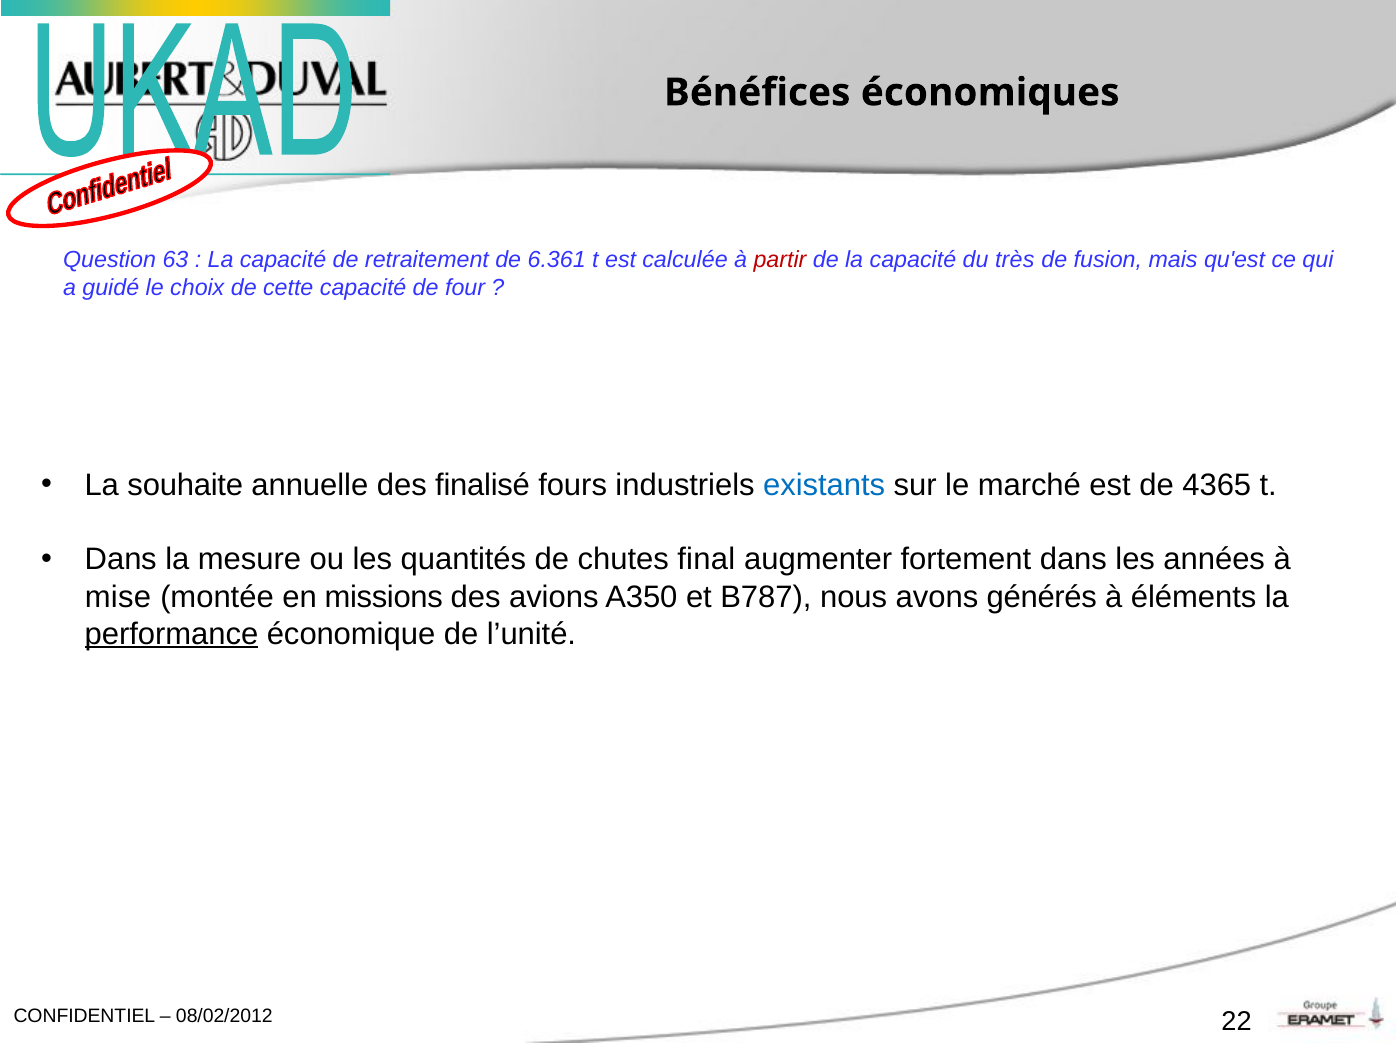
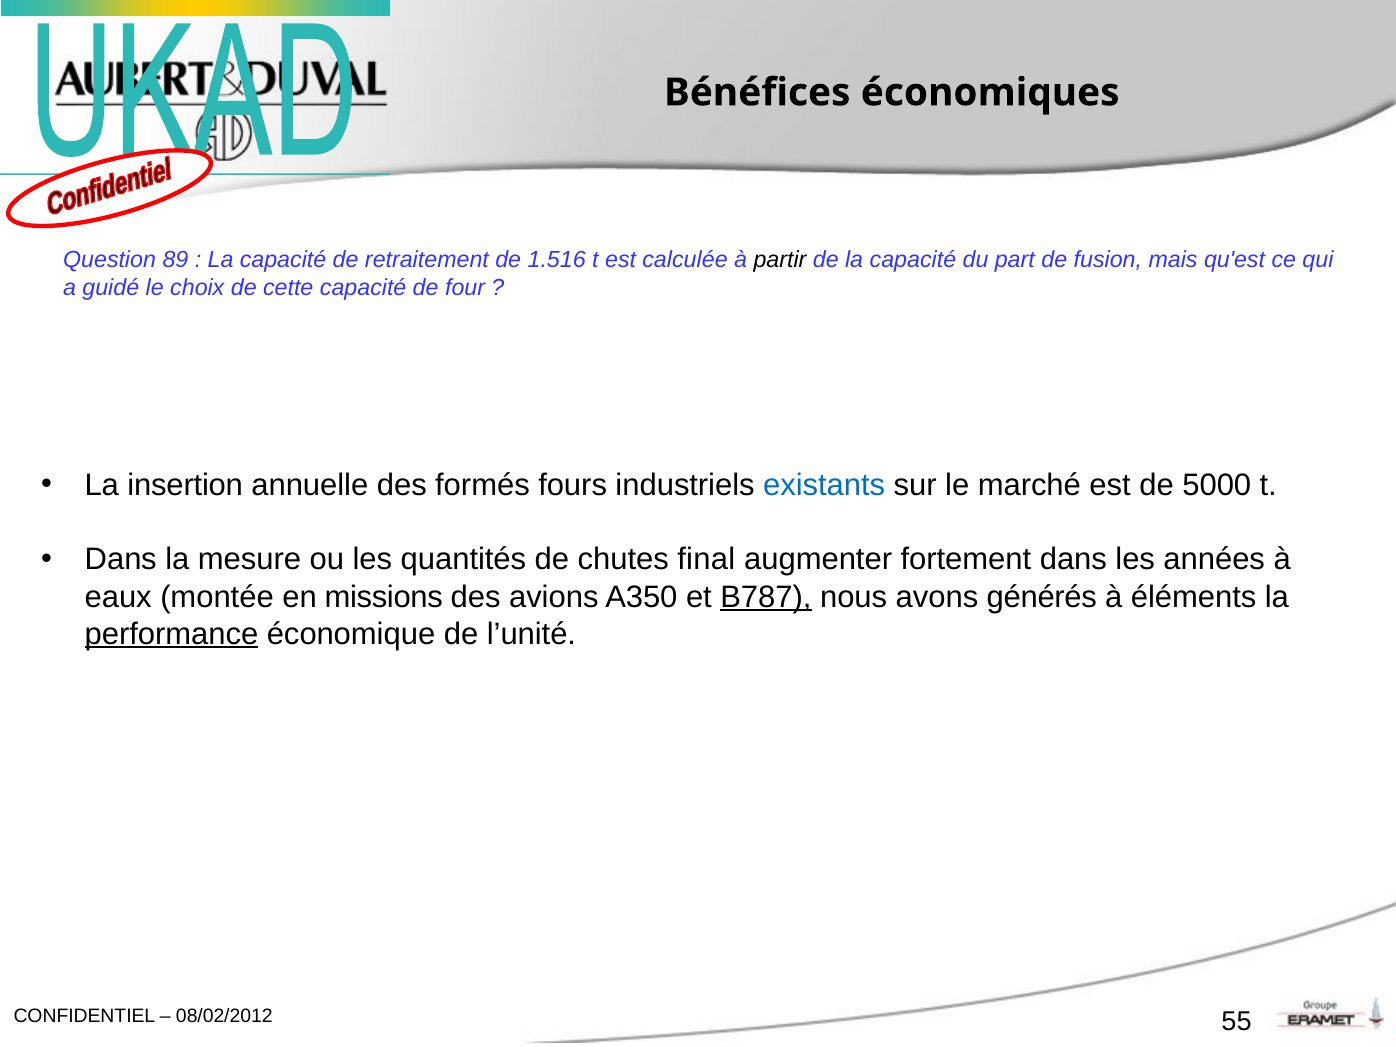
63: 63 -> 89
6.361: 6.361 -> 1.516
partir colour: red -> black
très: très -> part
souhaite: souhaite -> insertion
finalisé: finalisé -> formés
4365: 4365 -> 5000
mise: mise -> eaux
B787 underline: none -> present
22: 22 -> 55
